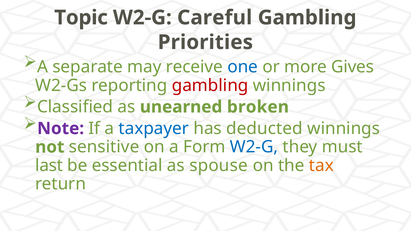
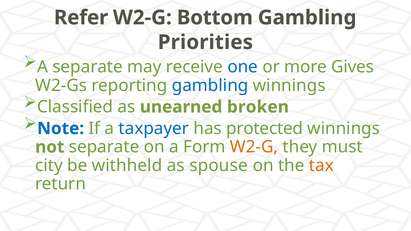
Topic: Topic -> Refer
Careful: Careful -> Bottom
gambling at (210, 85) colour: red -> blue
Note colour: purple -> blue
deducted: deducted -> protected
not sensitive: sensitive -> separate
W2-G at (254, 147) colour: blue -> orange
last: last -> city
essential: essential -> withheld
